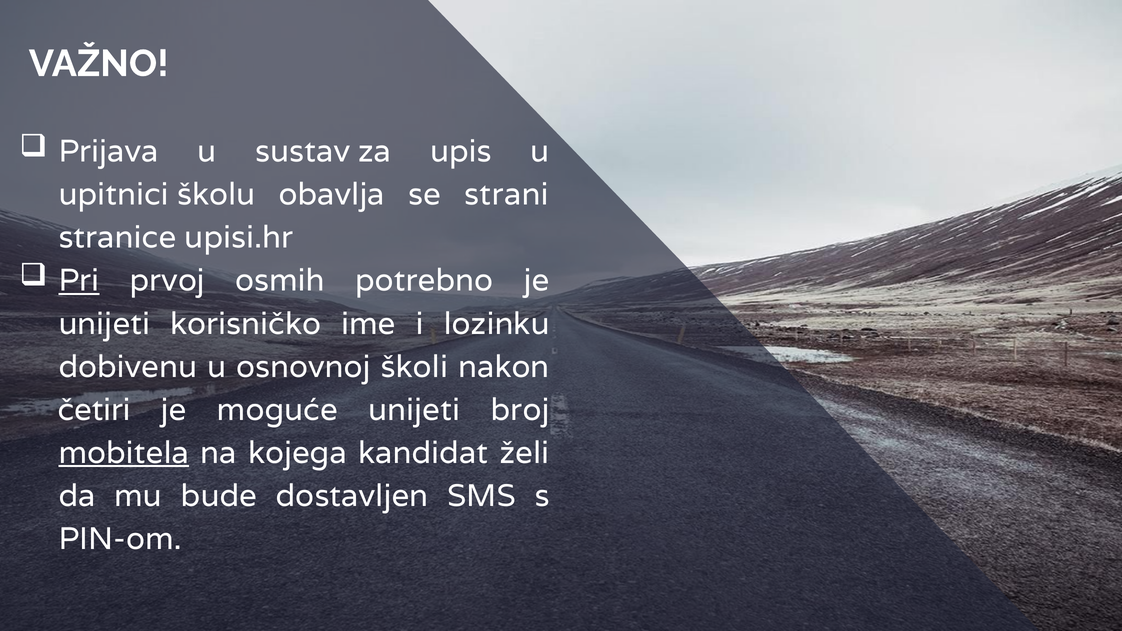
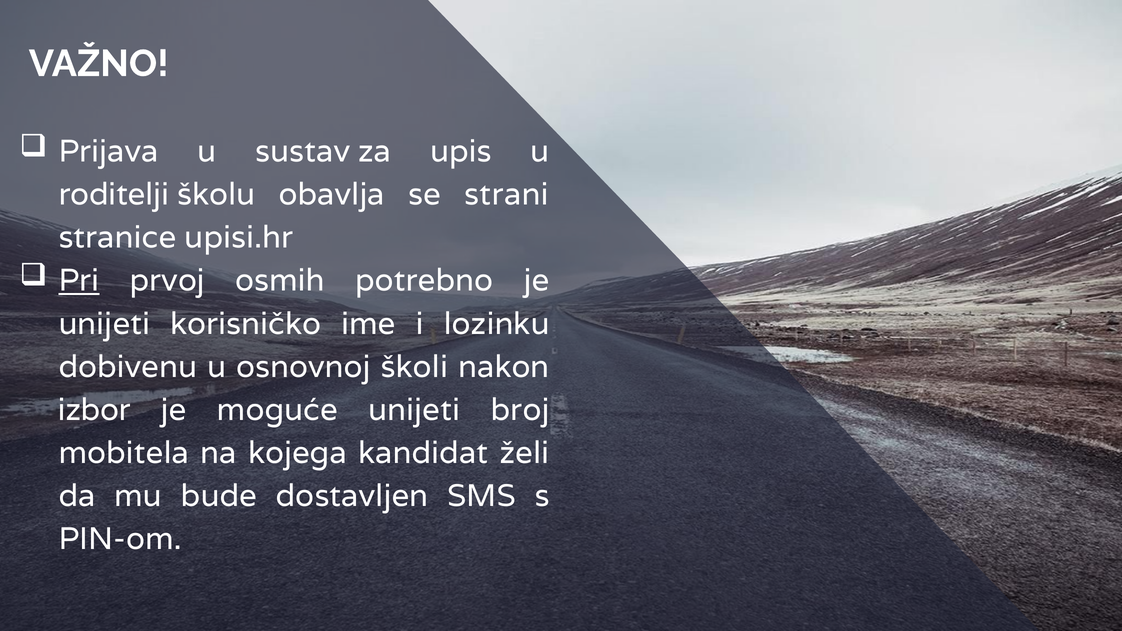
upitnici: upitnici -> roditelji
četiri: četiri -> izbor
mobitela underline: present -> none
